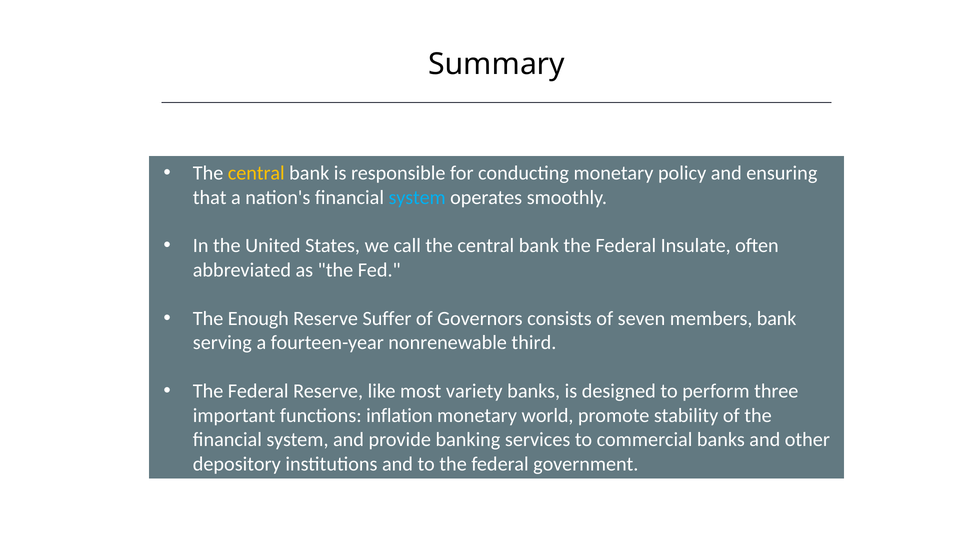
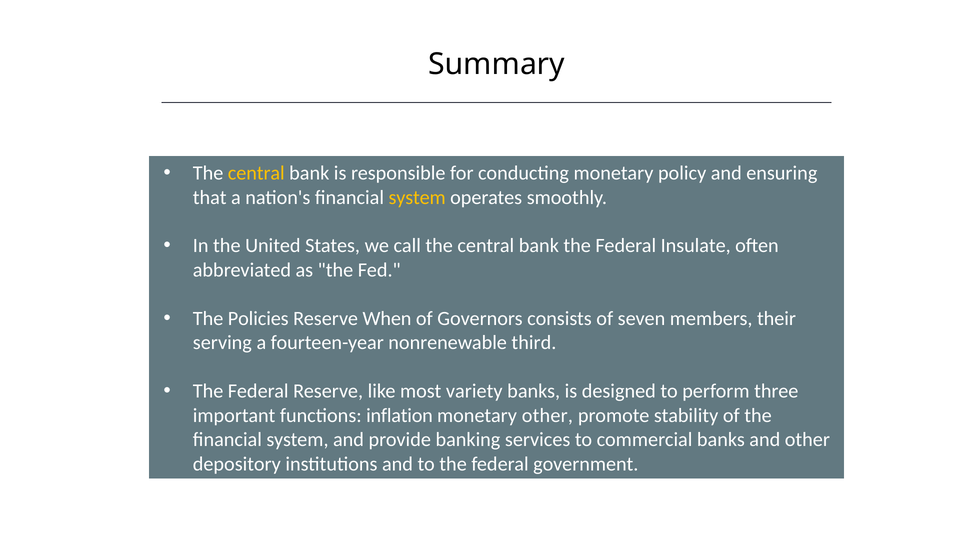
system at (417, 197) colour: light blue -> yellow
Enough: Enough -> Policies
Suffer: Suffer -> When
members bank: bank -> their
monetary world: world -> other
